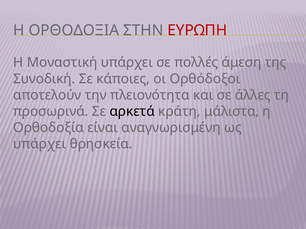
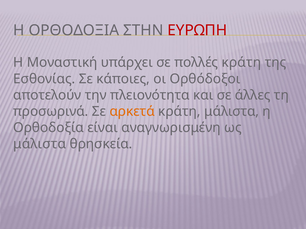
πολλές άμεση: άμεση -> κράτη
Συνοδική: Συνοδική -> Εσθονίας
αρκετά colour: black -> orange
υπάρχει at (40, 144): υπάρχει -> μάλιστα
